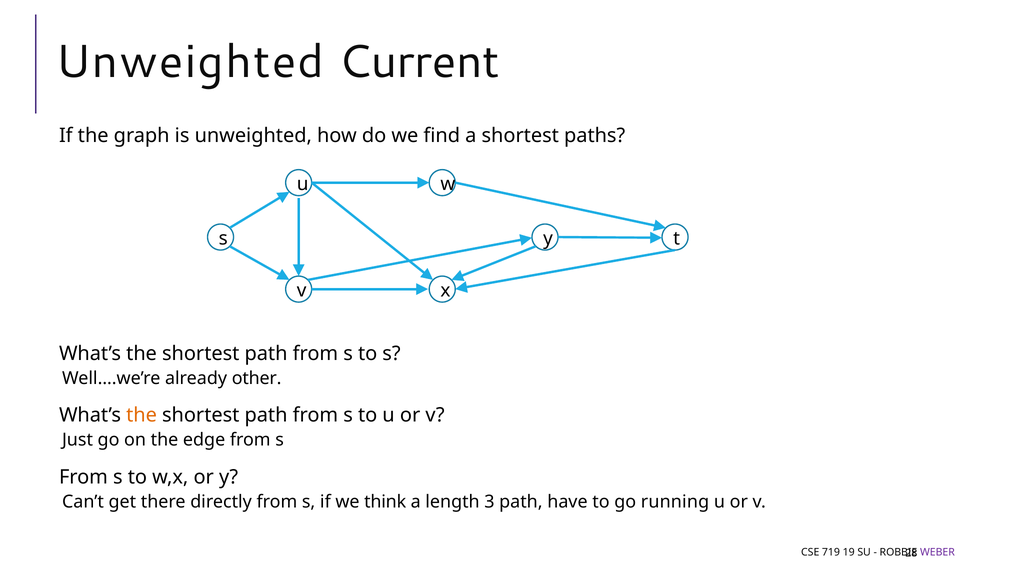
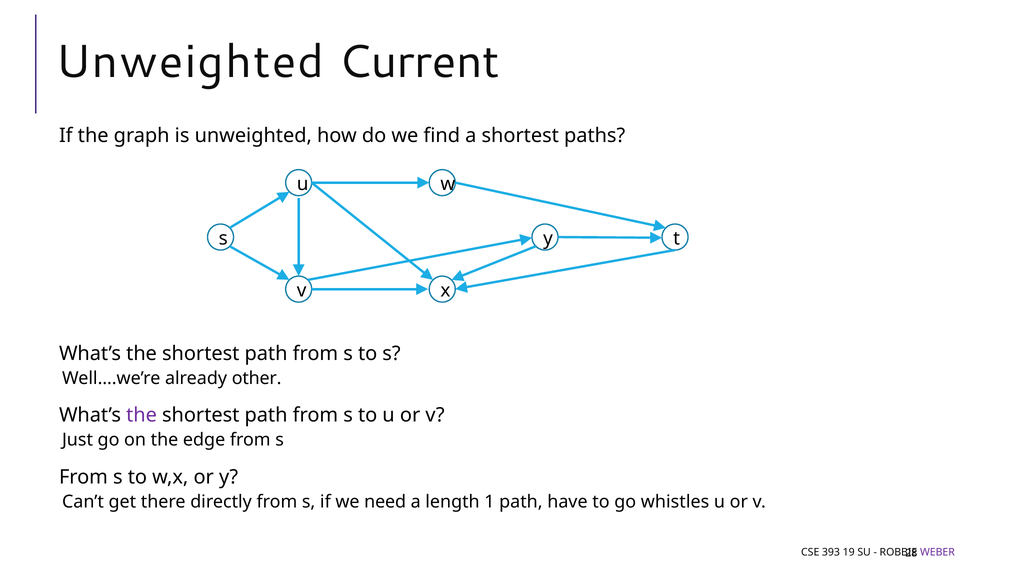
the at (142, 415) colour: orange -> purple
think: think -> need
3: 3 -> 1
running: running -> whistles
719: 719 -> 393
